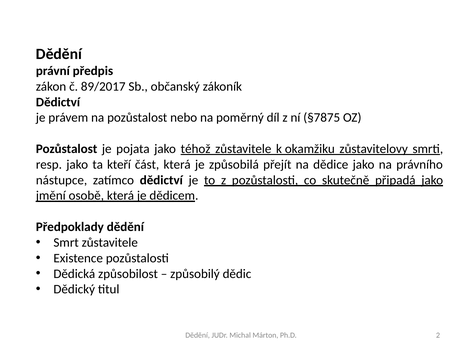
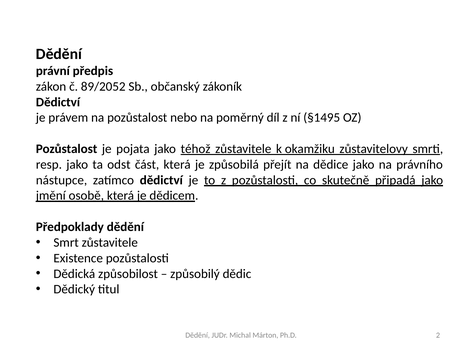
89/2017: 89/2017 -> 89/2052
§7875: §7875 -> §1495
kteří: kteří -> odst
